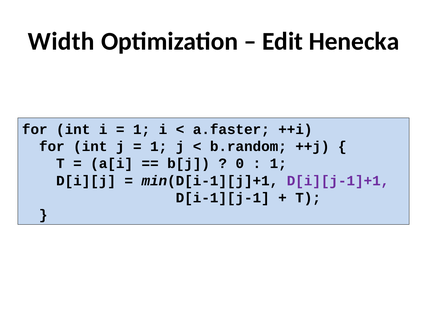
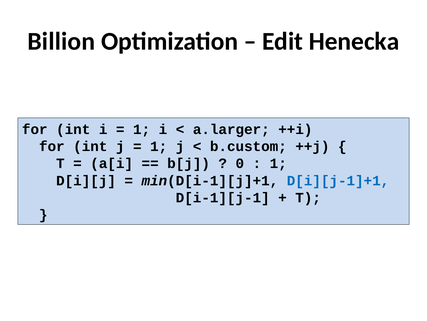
Width: Width -> Billion
a.faster: a.faster -> a.larger
b.random: b.random -> b.custom
D[i][j-1]+1 colour: purple -> blue
